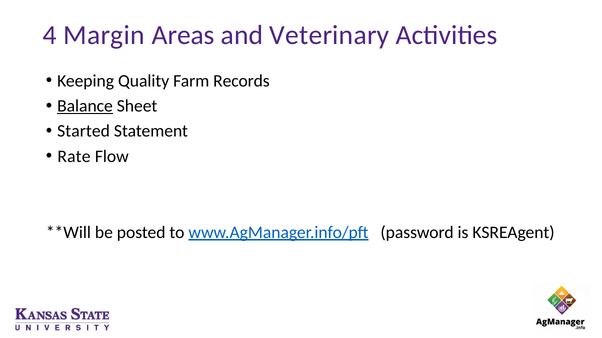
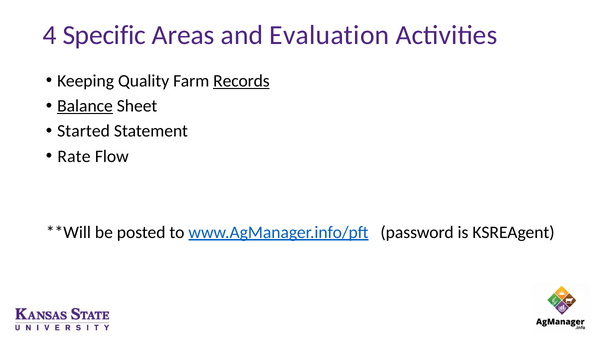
Margin: Margin -> Specific
Veterinary: Veterinary -> Evaluation
Records underline: none -> present
